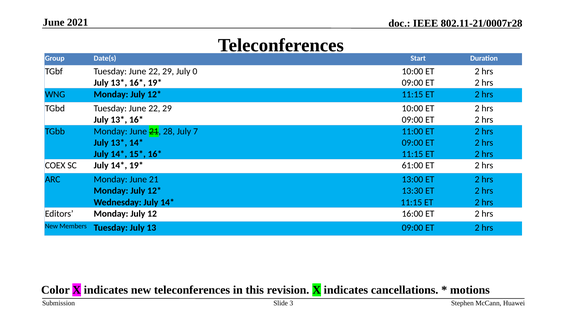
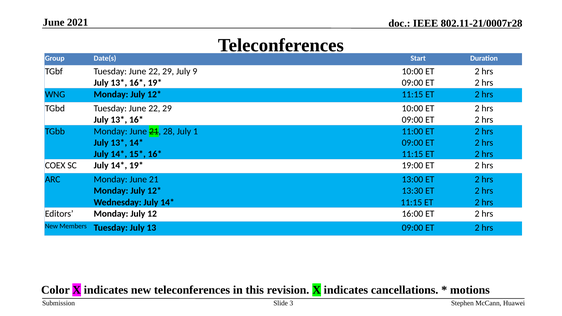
0: 0 -> 9
7: 7 -> 1
61:00: 61:00 -> 19:00
